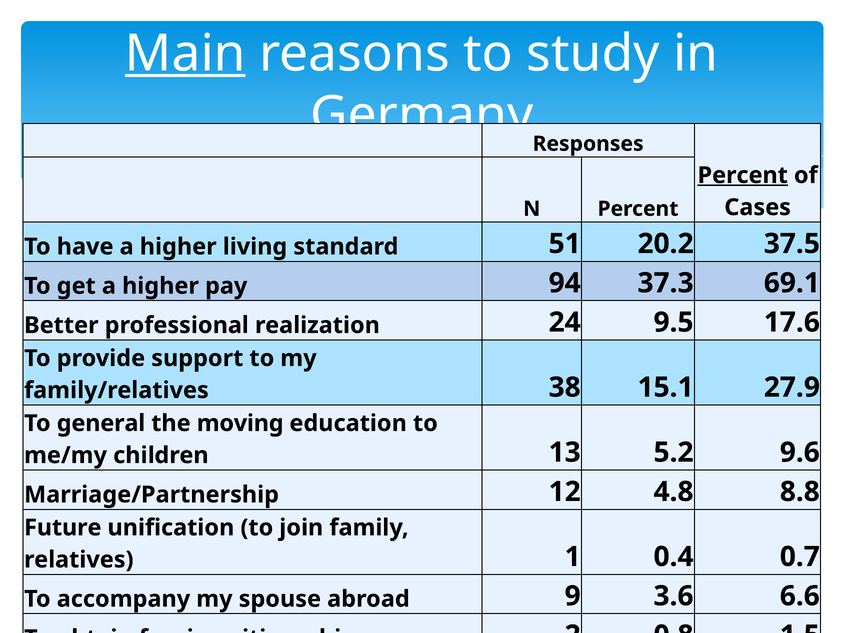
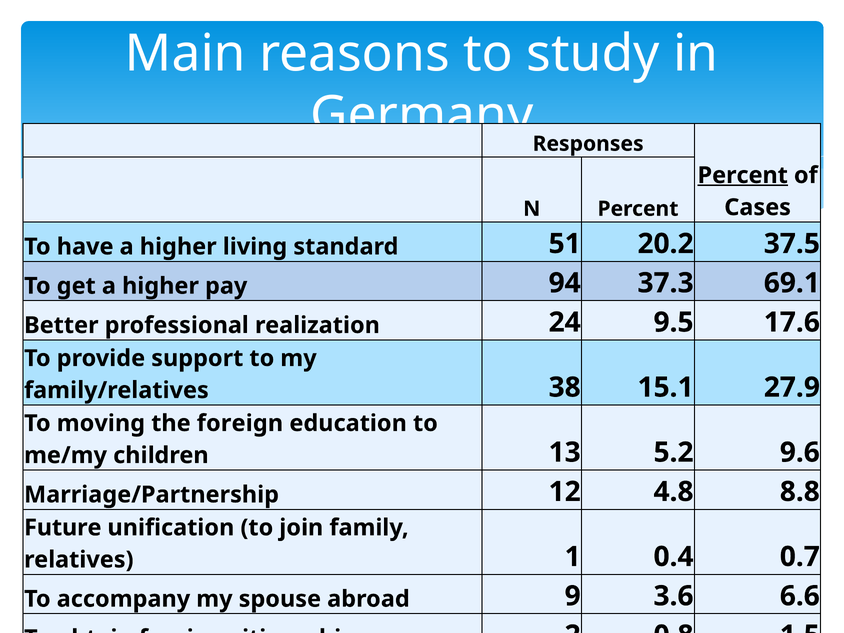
Main underline: present -> none
general: general -> moving
the moving: moving -> foreign
